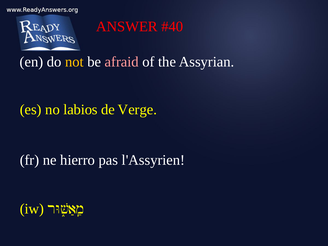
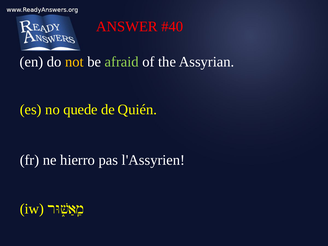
afraid colour: pink -> light green
labios: labios -> quede
Verge: Verge -> Quién
